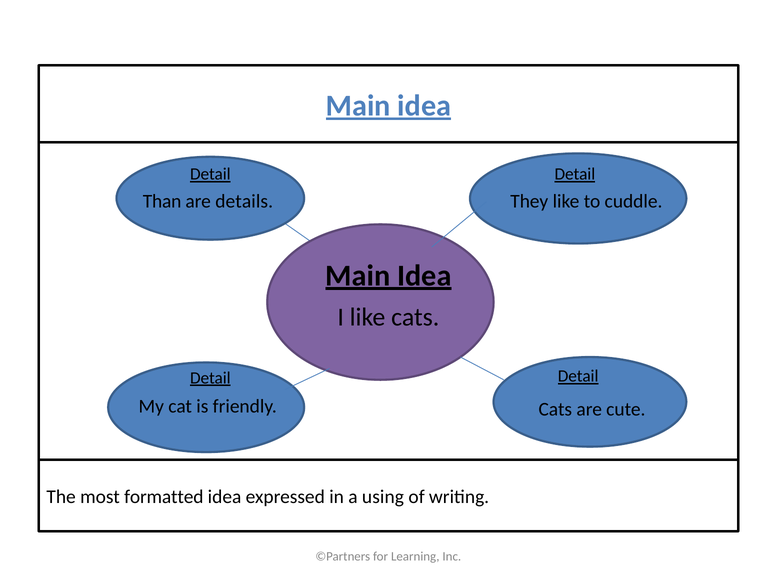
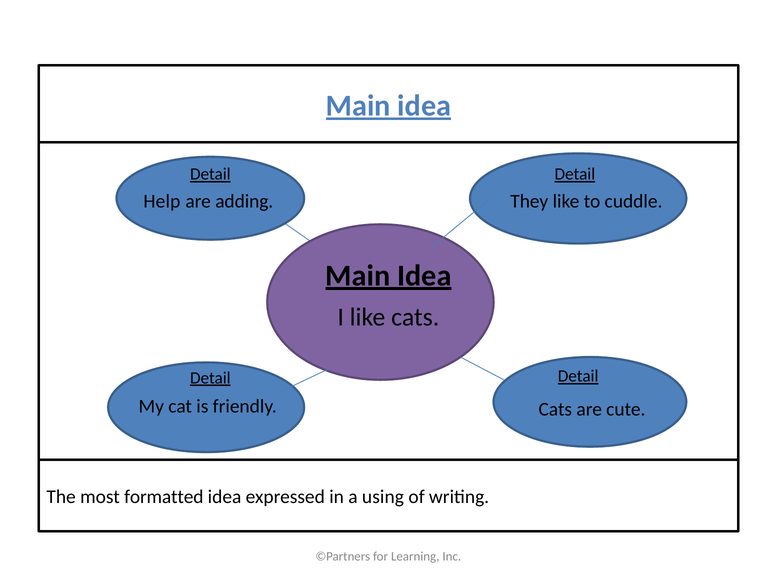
Than: Than -> Help
details: details -> adding
